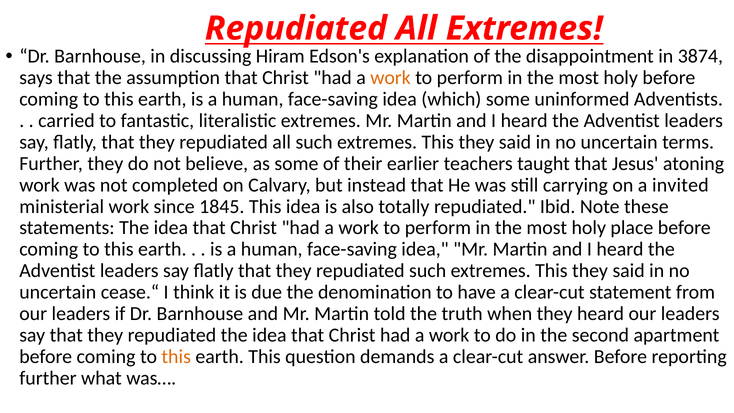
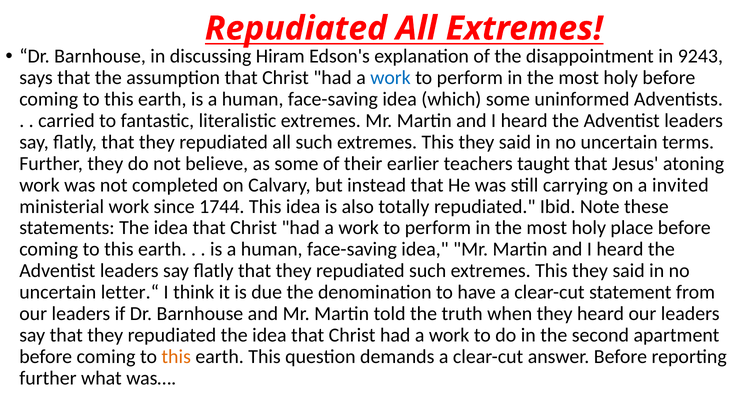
3874: 3874 -> 9243
work at (391, 78) colour: orange -> blue
1845: 1845 -> 1744
cease.“: cease.“ -> letter.“
